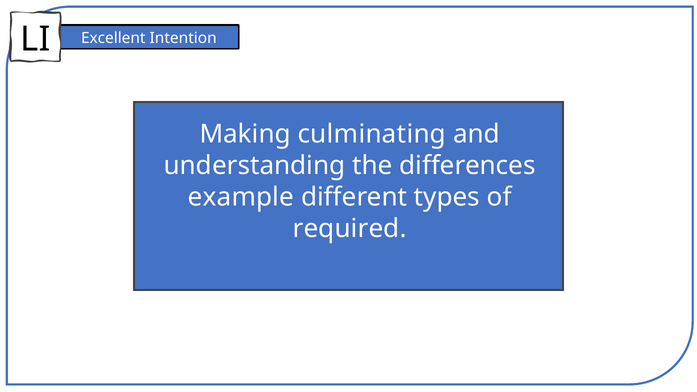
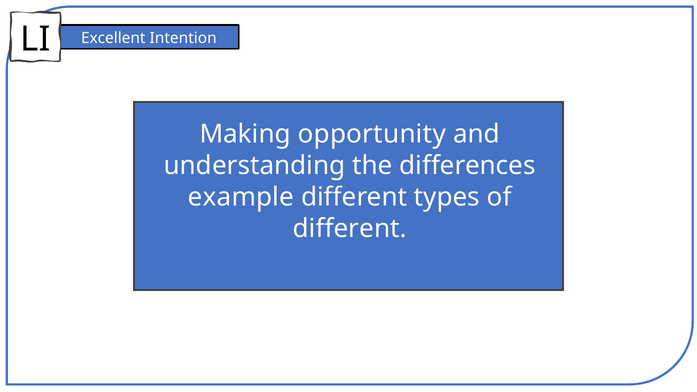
culminating: culminating -> opportunity
required at (350, 228): required -> different
